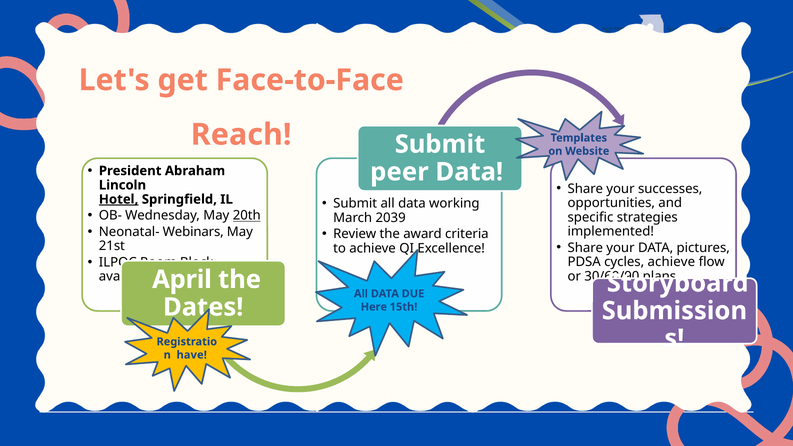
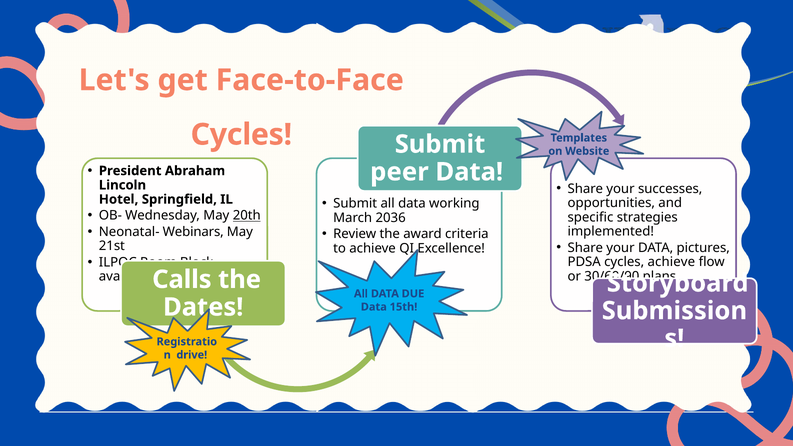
Reach at (241, 135): Reach -> Cycles
Hotel underline: present -> none
2039: 2039 -> 2036
April: April -> Calls
Here at (374, 307): Here -> Data
have: have -> drive
